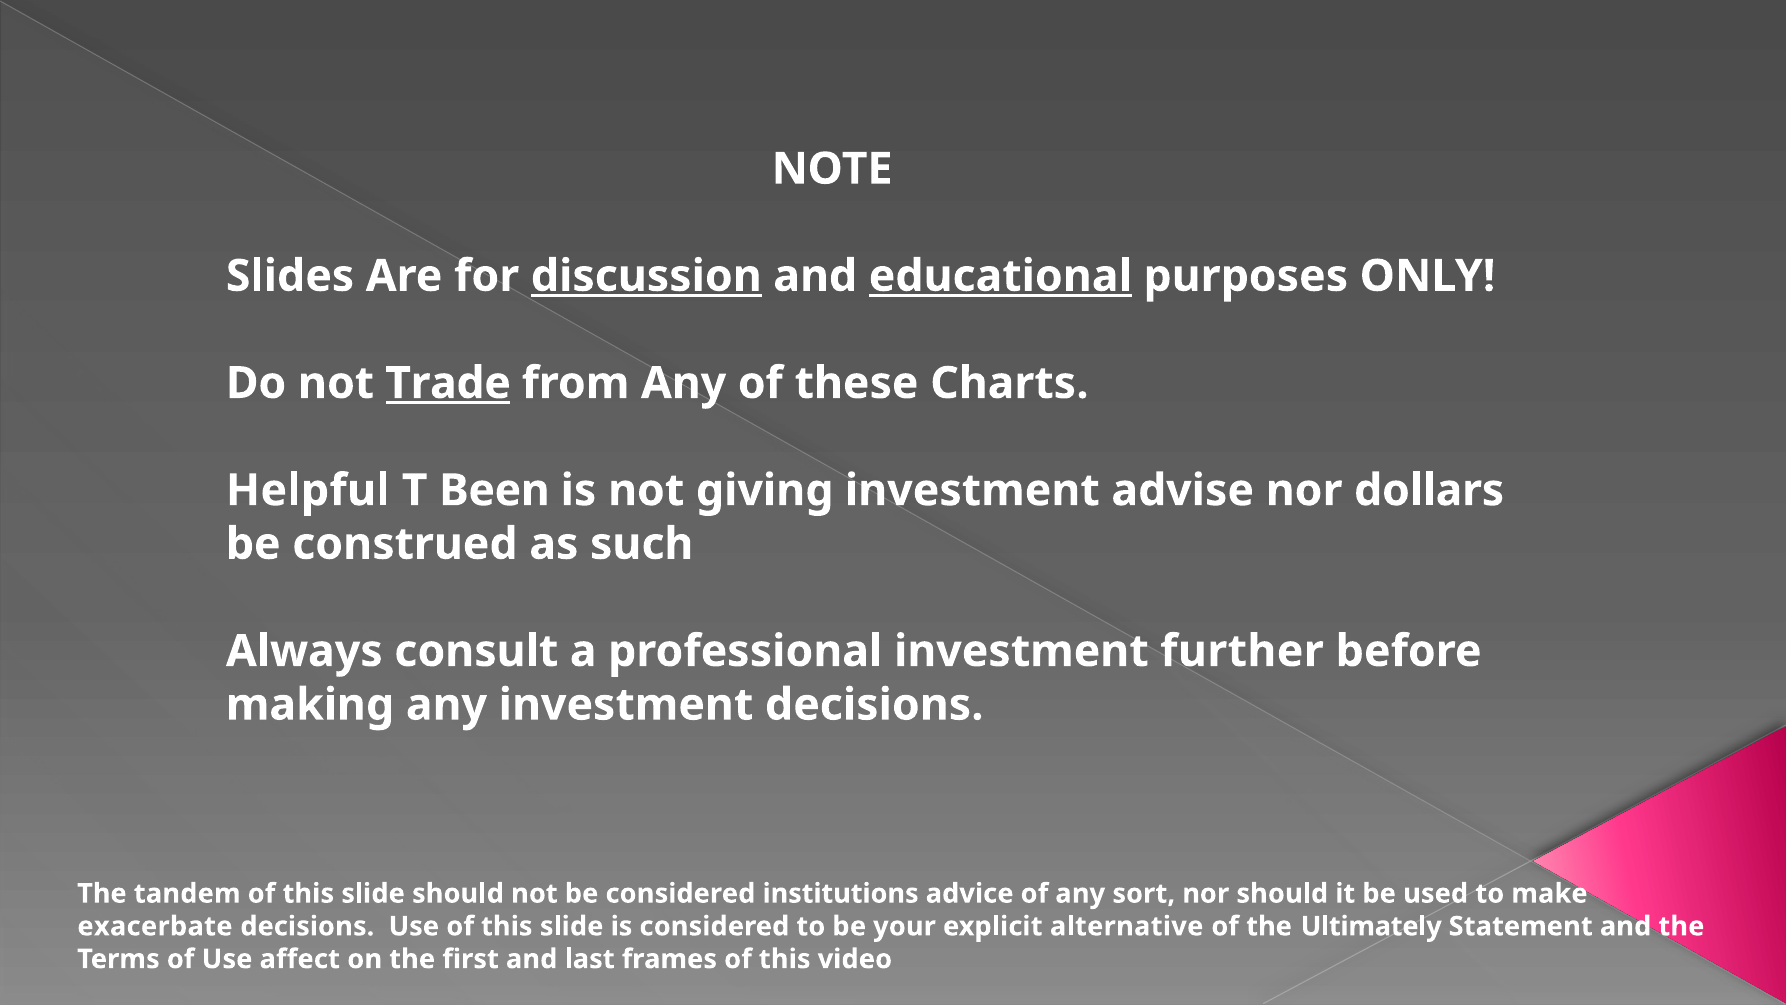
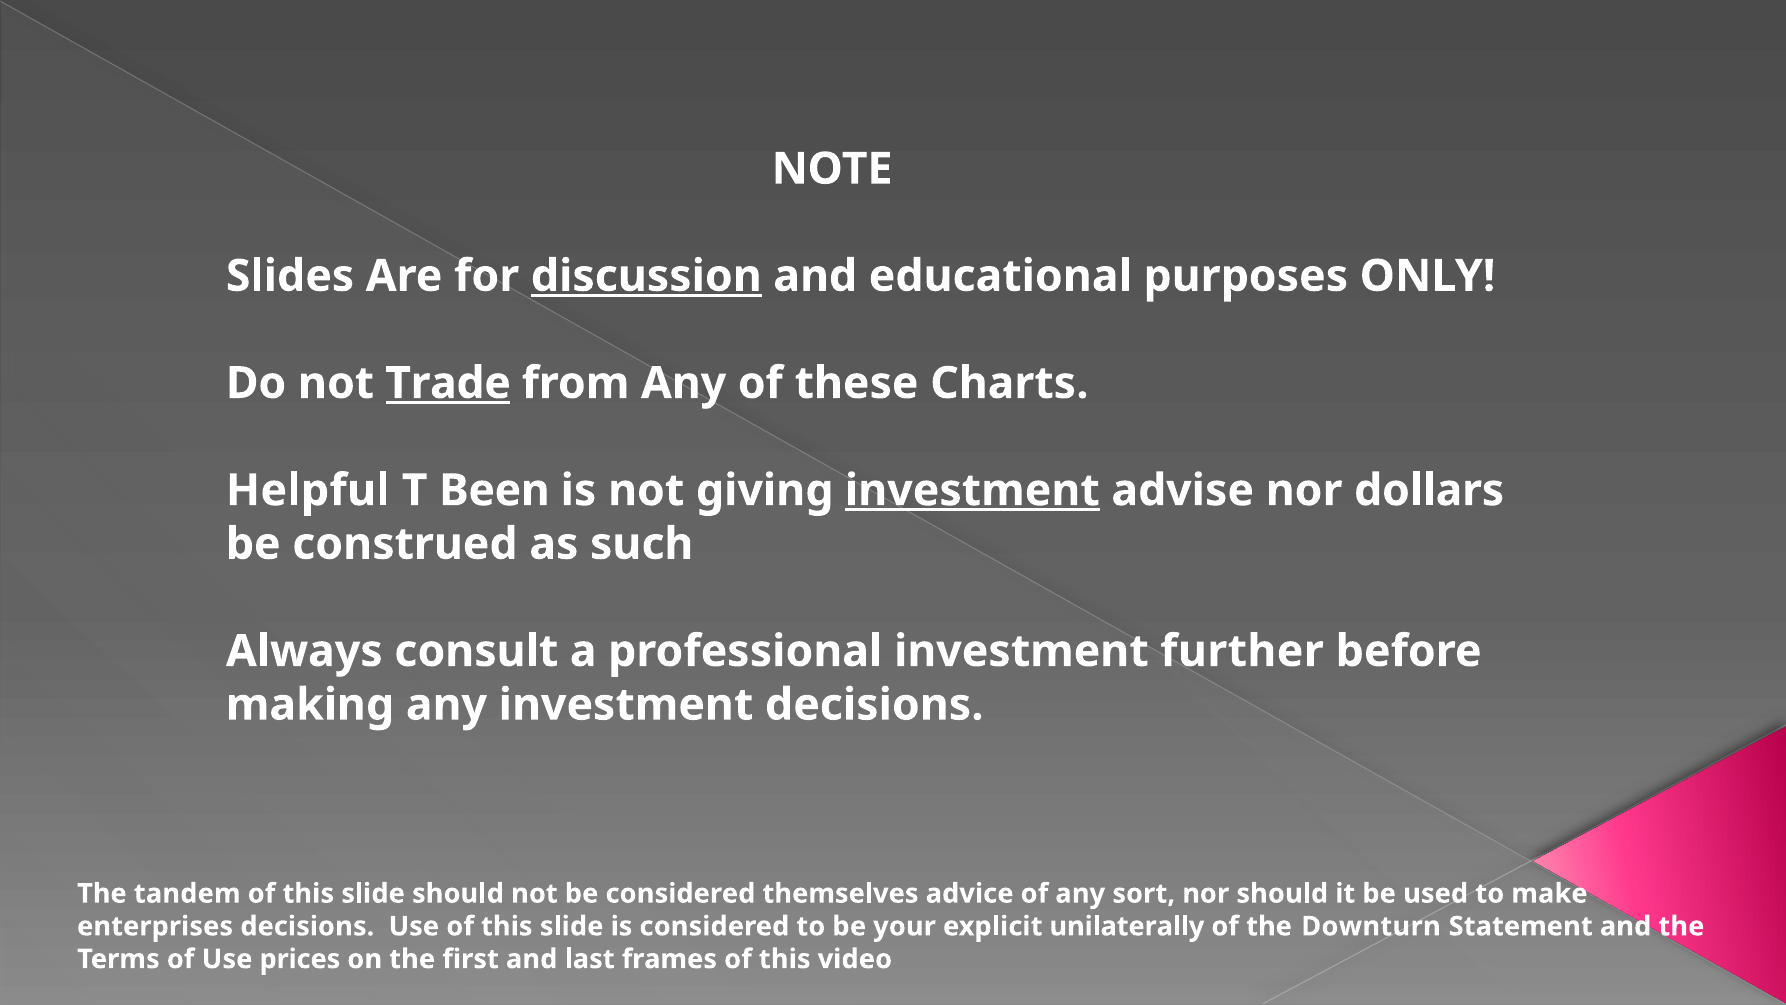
educational underline: present -> none
investment at (972, 490) underline: none -> present
institutions: institutions -> themselves
exacerbate: exacerbate -> enterprises
alternative: alternative -> unilaterally
Ultimately: Ultimately -> Downturn
affect: affect -> prices
